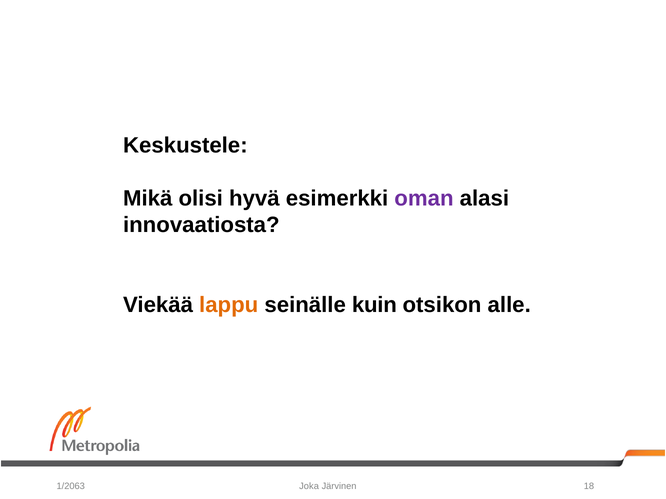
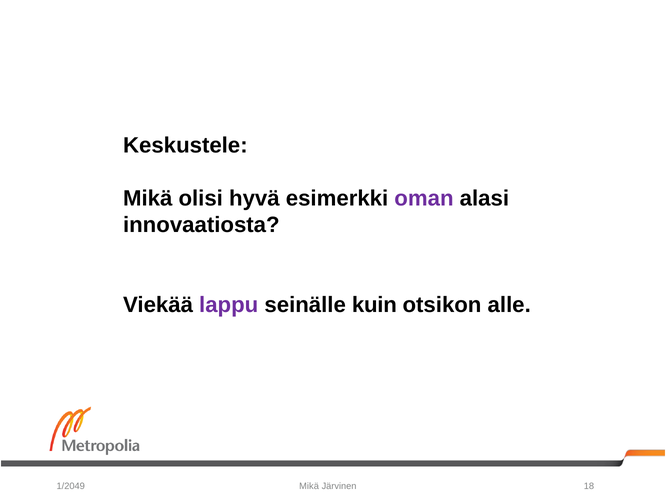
lappu colour: orange -> purple
1/2063: 1/2063 -> 1/2049
Joka at (309, 487): Joka -> Mikä
